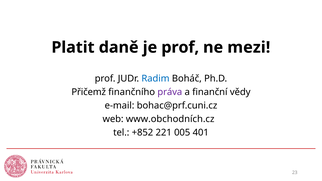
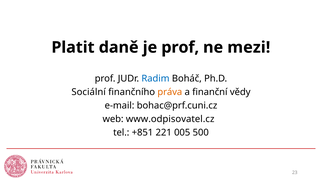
Přičemž: Přičemž -> Sociální
práva colour: purple -> orange
www.obchodních.cz: www.obchodních.cz -> www.odpisovatel.cz
+852: +852 -> +851
401: 401 -> 500
